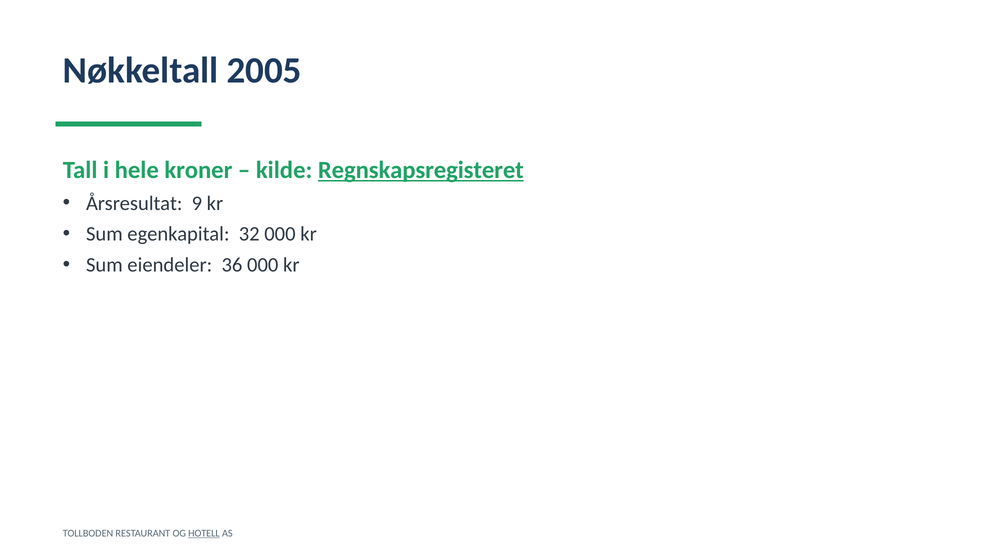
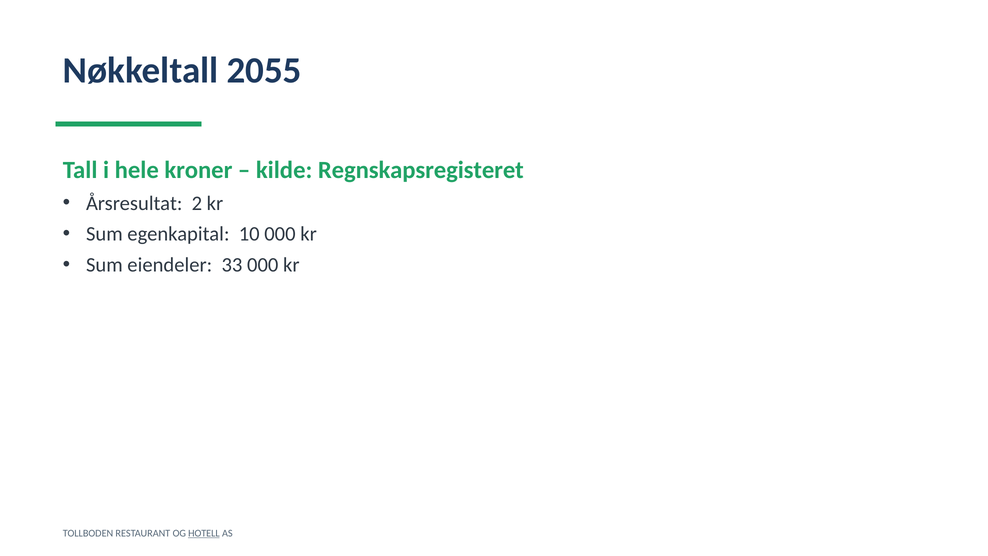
2005: 2005 -> 2055
Regnskapsregisteret underline: present -> none
9: 9 -> 2
32: 32 -> 10
36: 36 -> 33
